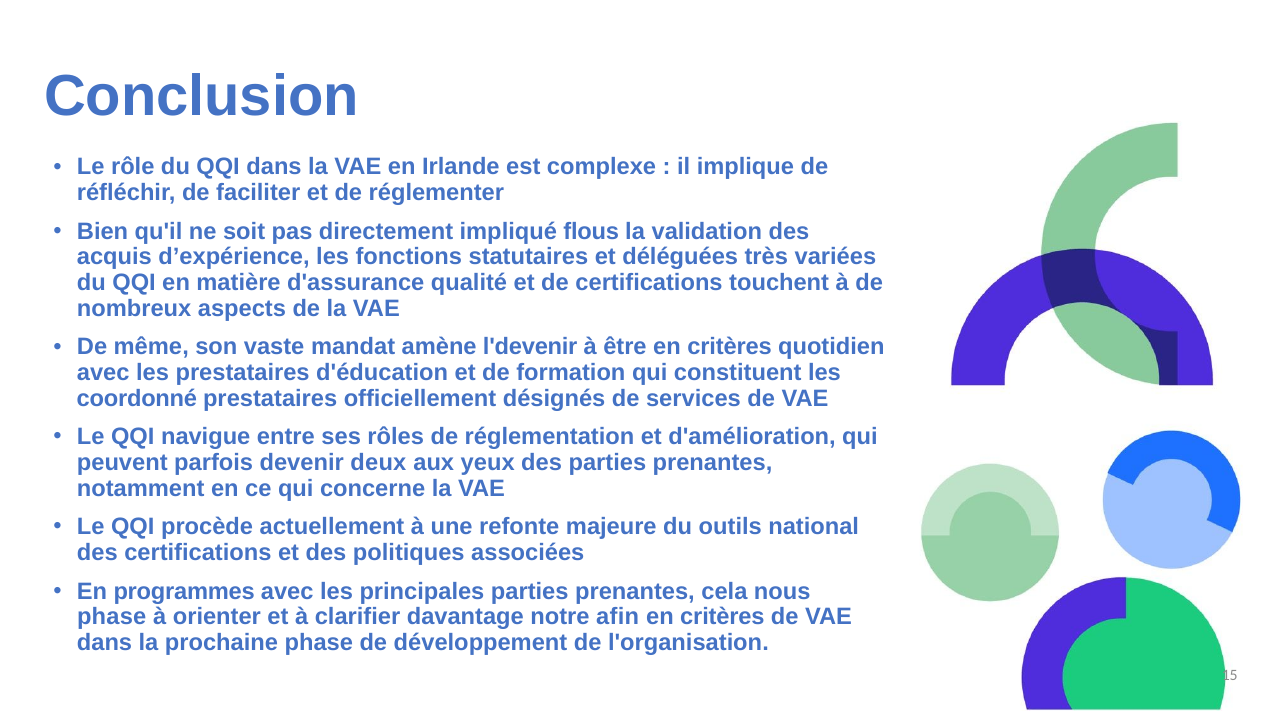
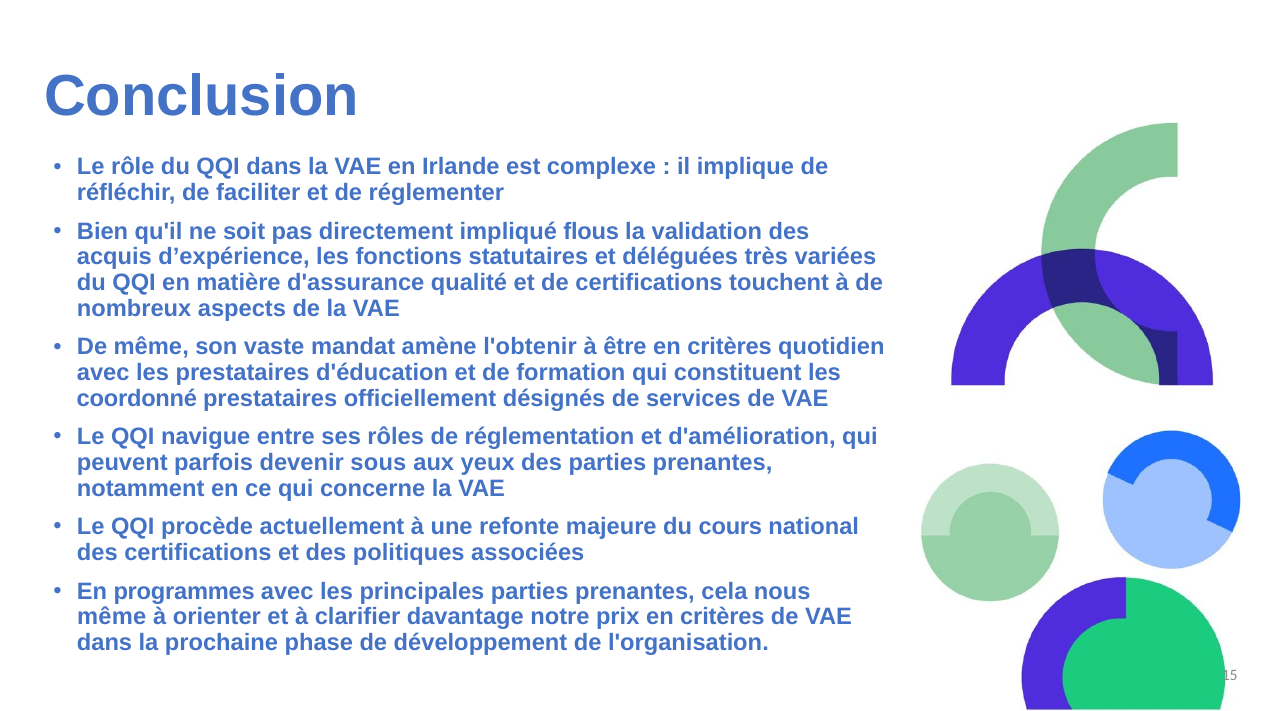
l'devenir: l'devenir -> l'obtenir
deux: deux -> sous
outils: outils -> cours
phase at (112, 617): phase -> même
afin: afin -> prix
